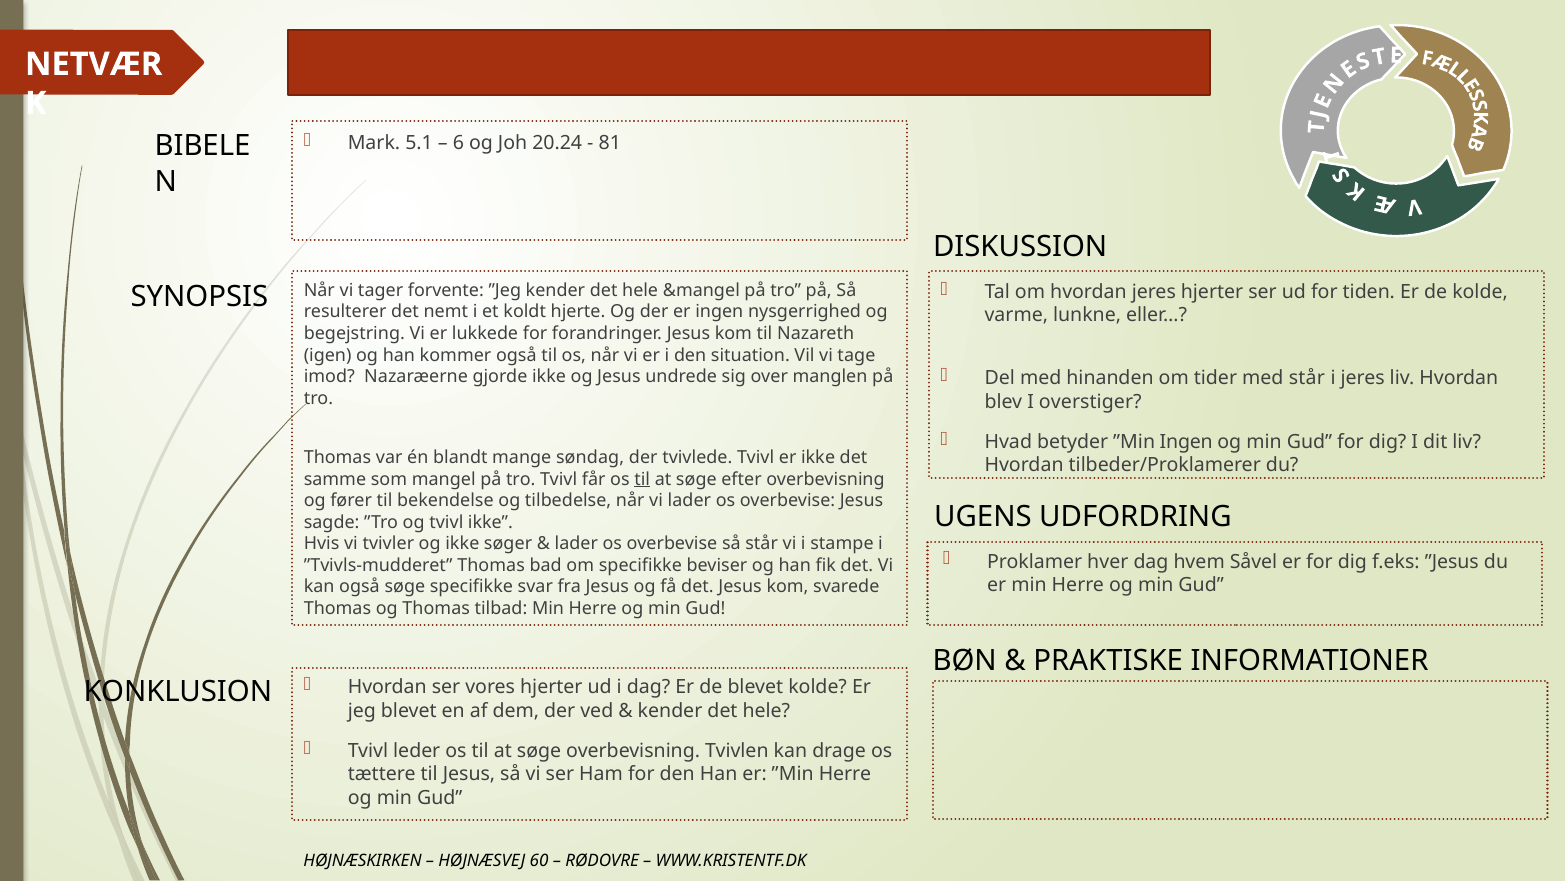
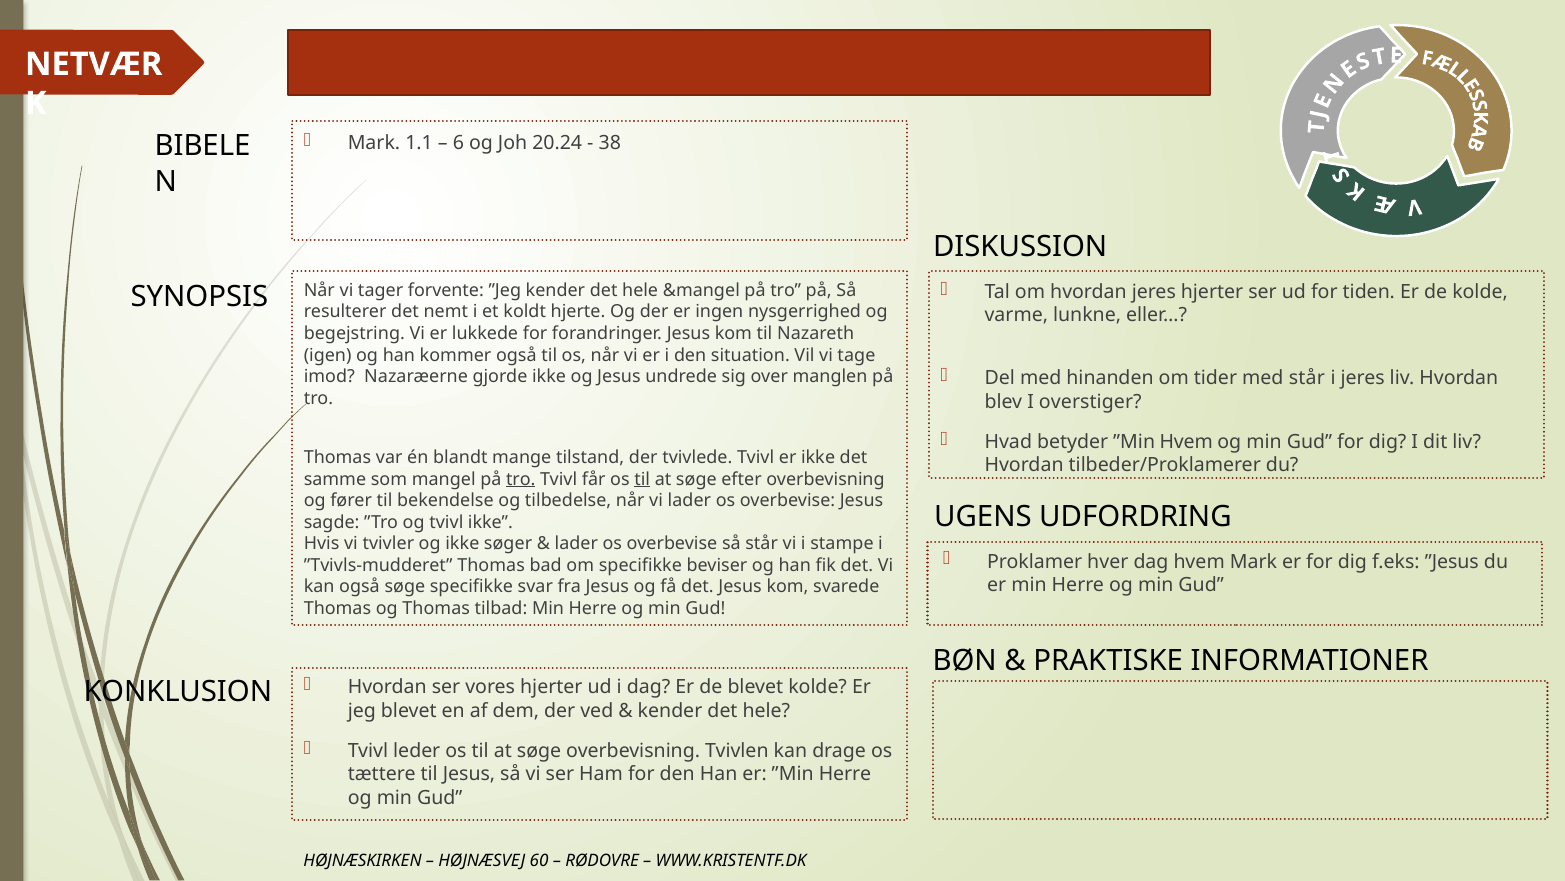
5.1: 5.1 -> 1.1
81: 81 -> 38
”Min Ingen: Ingen -> Hvem
søndag: søndag -> tilstand
tro at (521, 479) underline: none -> present
hvem Såvel: Såvel -> Mark
